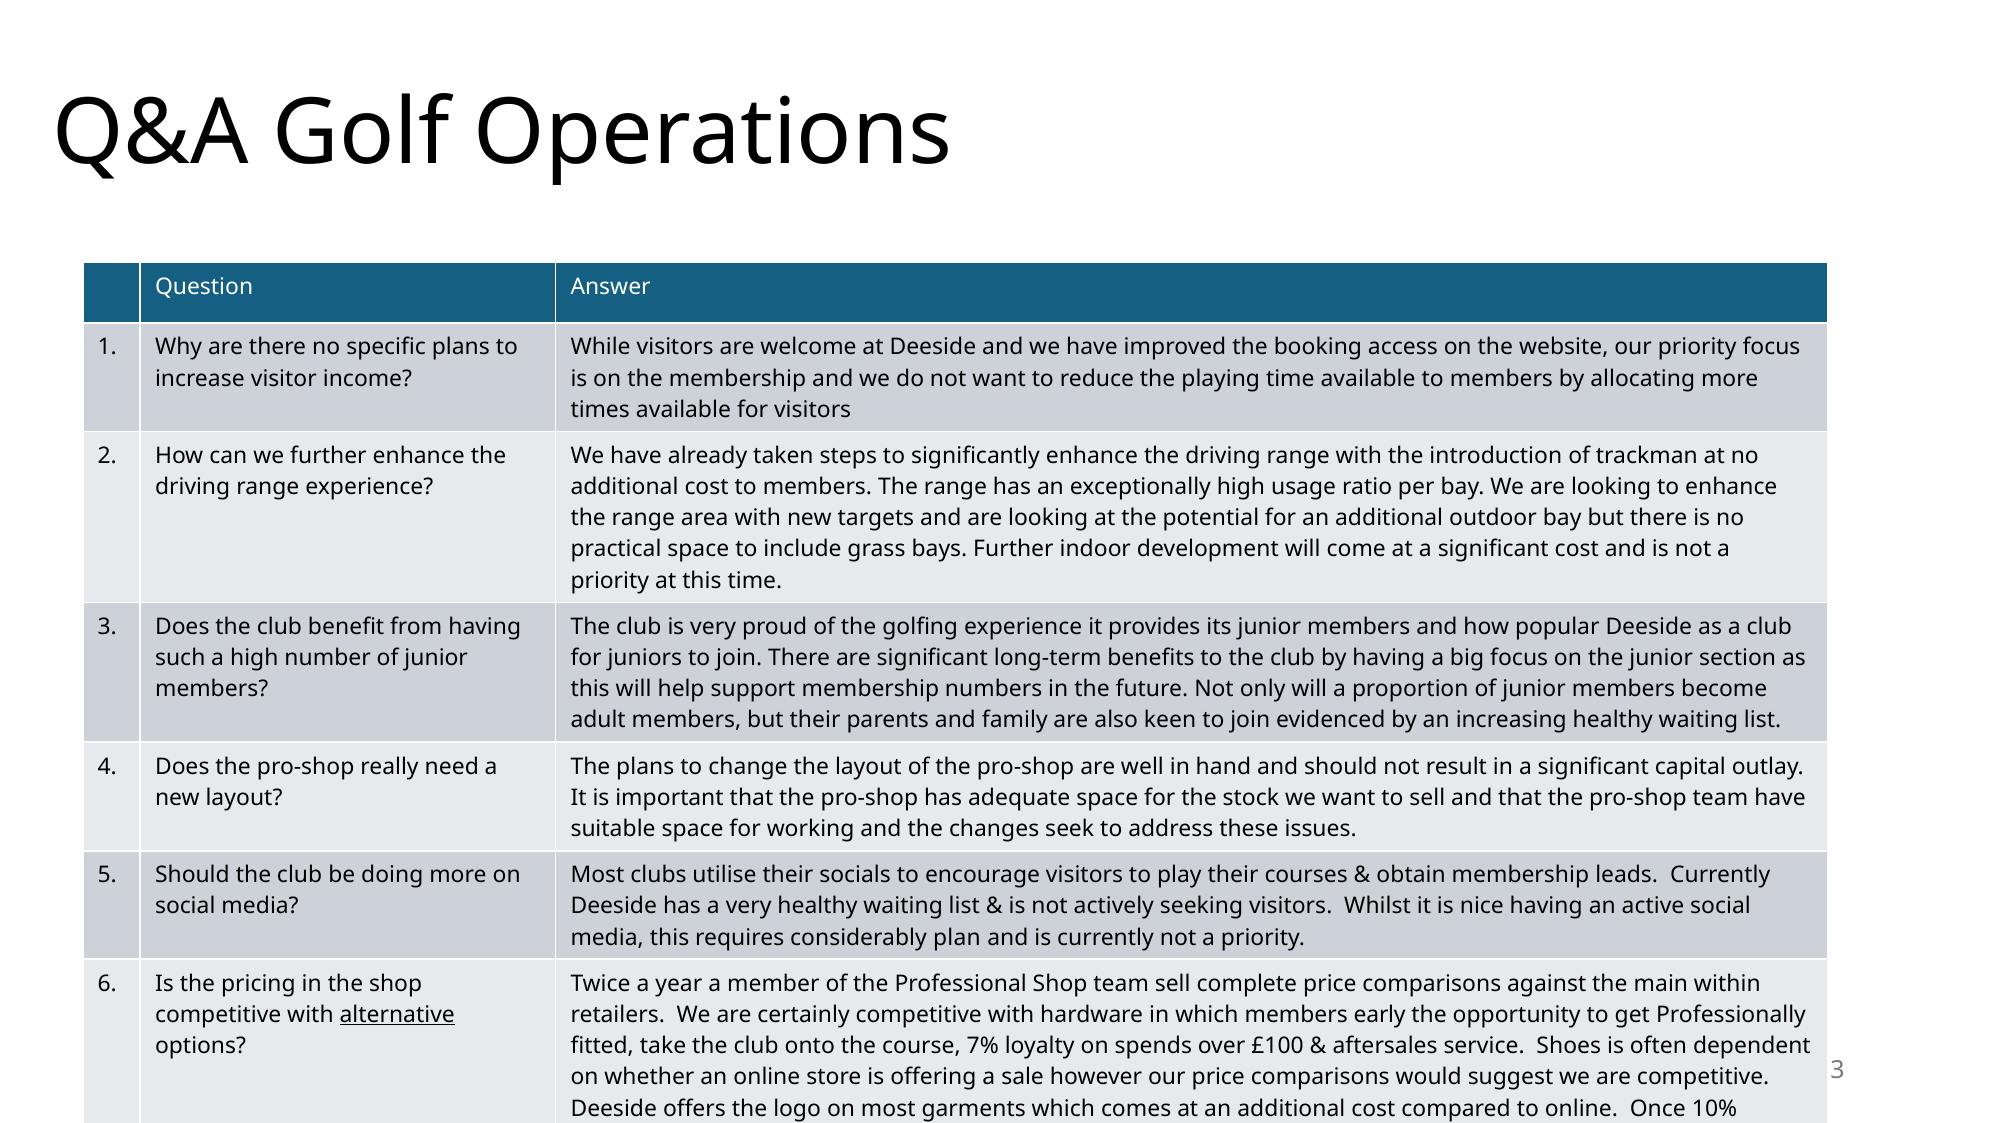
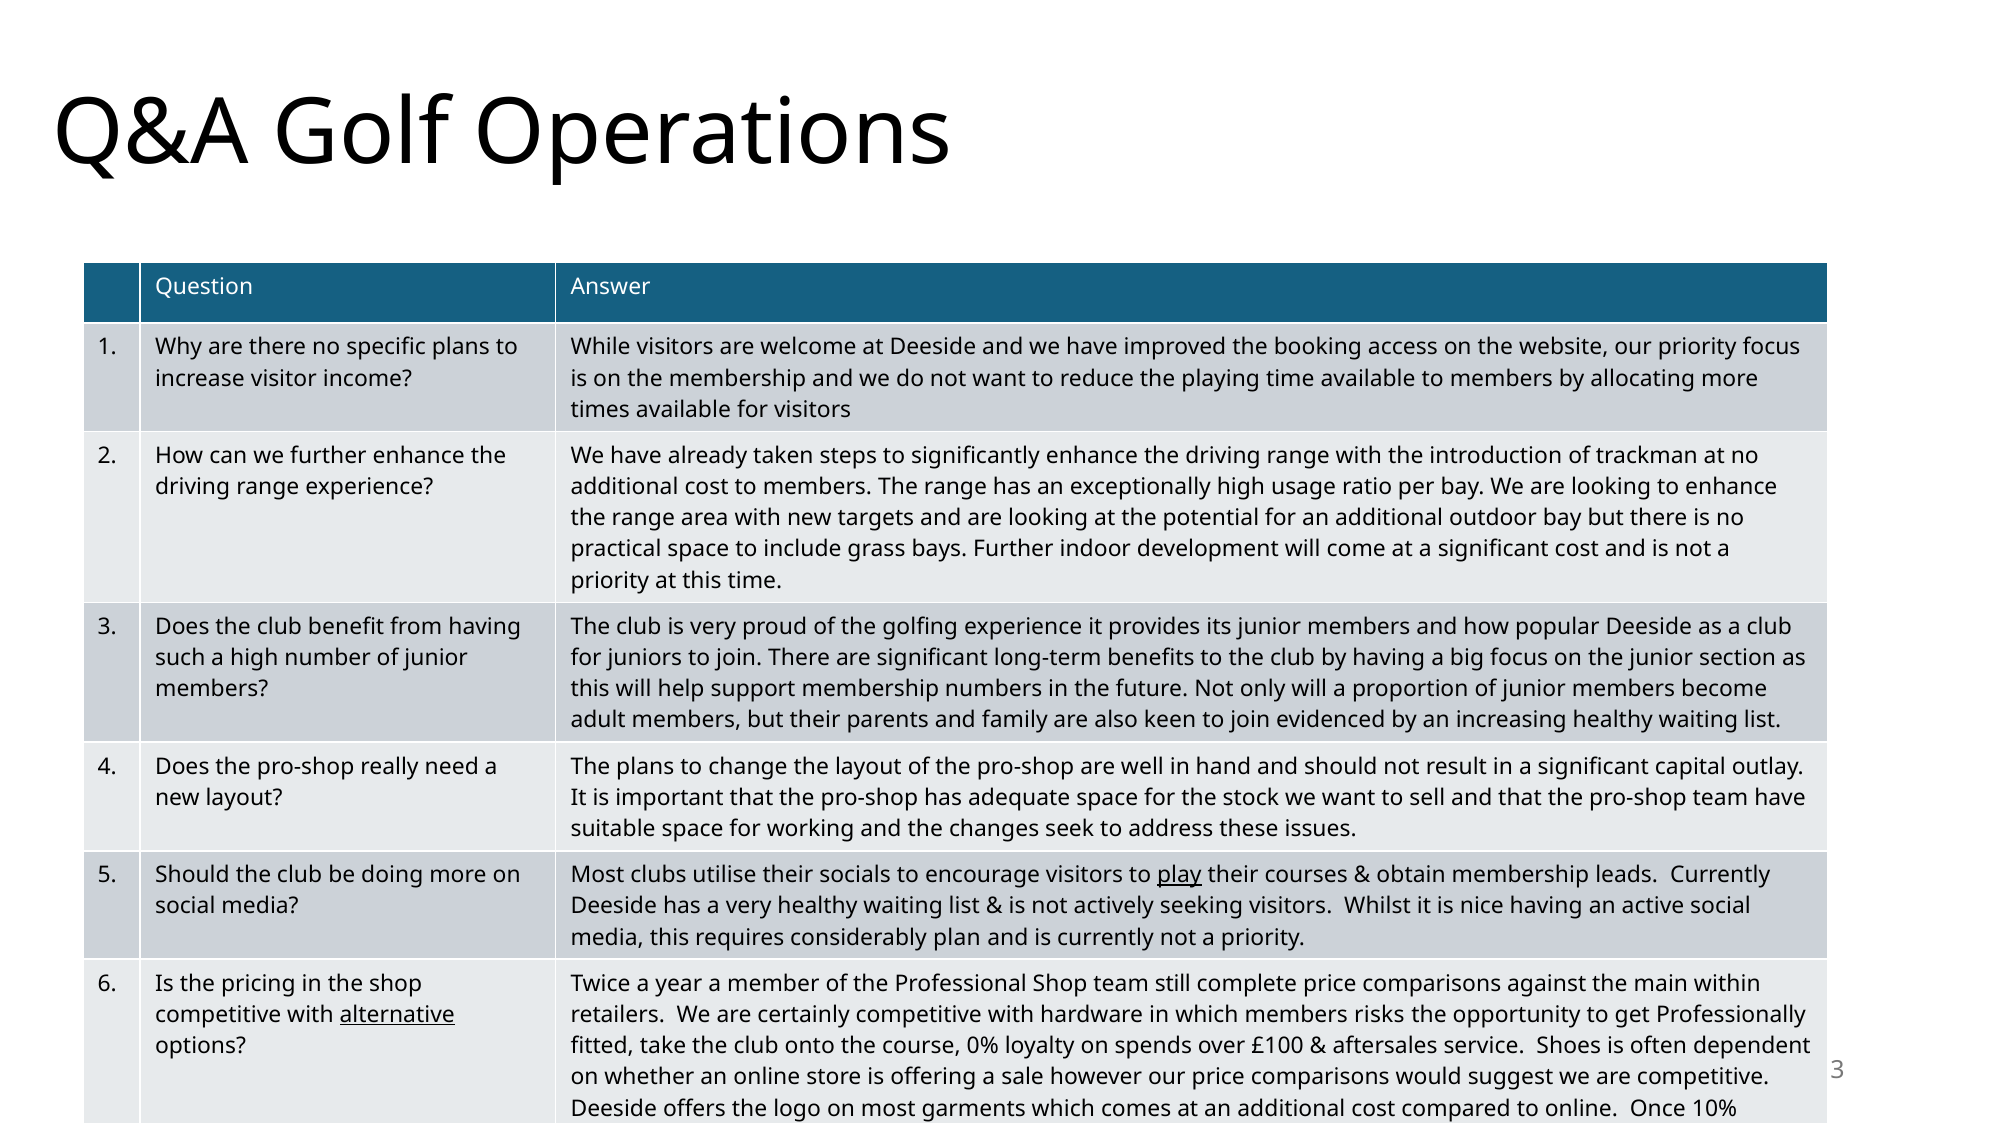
play underline: none -> present
team sell: sell -> still
early: early -> risks
7%: 7% -> 0%
